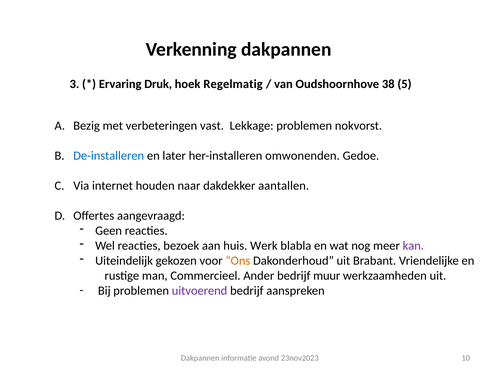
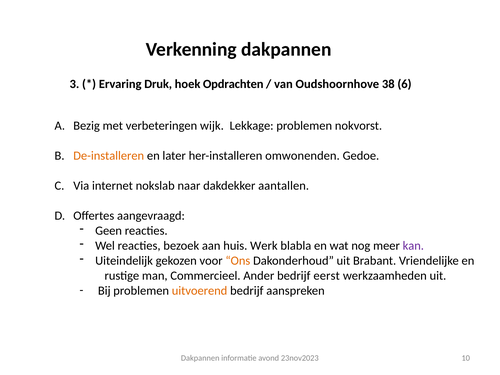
Regelmatig: Regelmatig -> Opdrachten
5: 5 -> 6
vast: vast -> wijk
De-installeren colour: blue -> orange
houden: houden -> nokslab
muur: muur -> eerst
uitvoerend colour: purple -> orange
